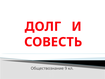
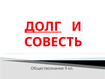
ДОЛГ underline: none -> present
